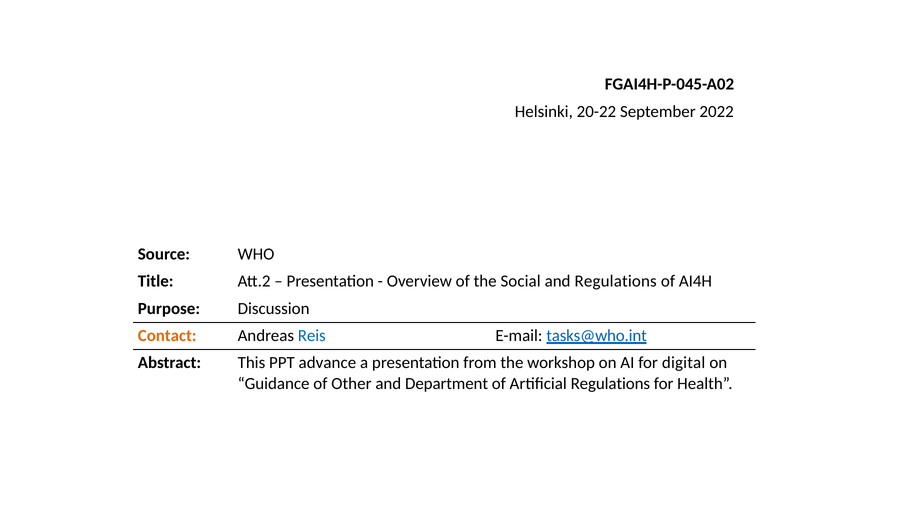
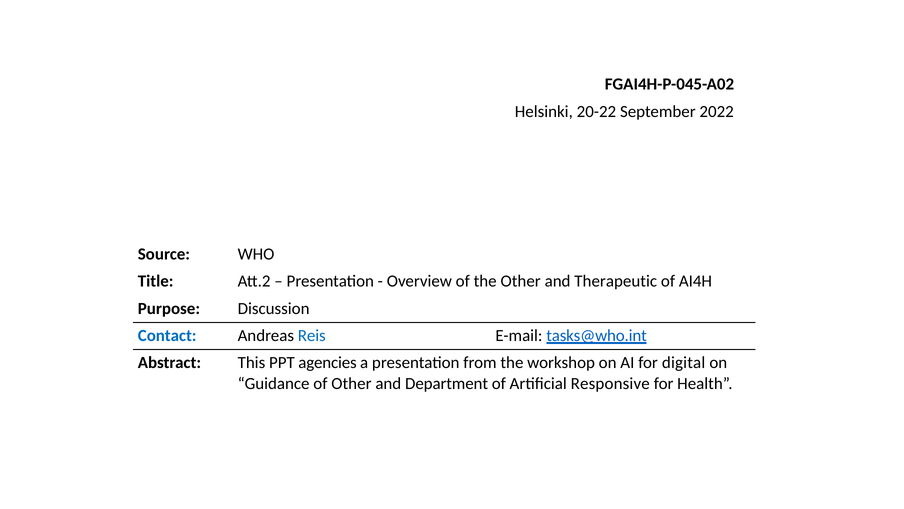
the Social: Social -> Other
and Regulations: Regulations -> Therapeutic
Contact colour: orange -> blue
advance: advance -> agencies
Artificial Regulations: Regulations -> Responsive
